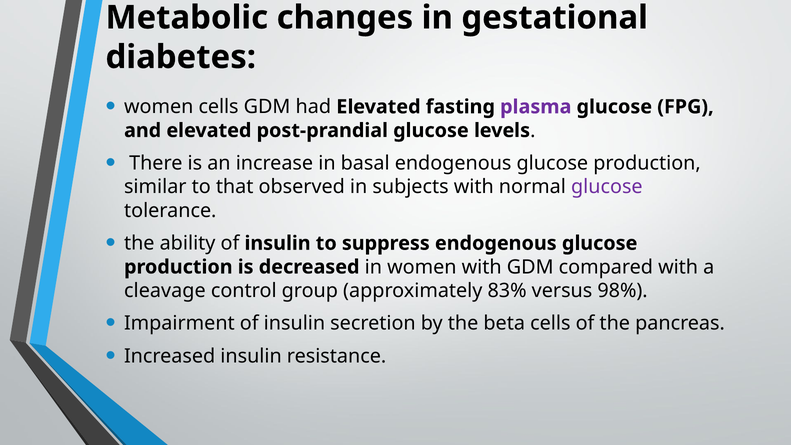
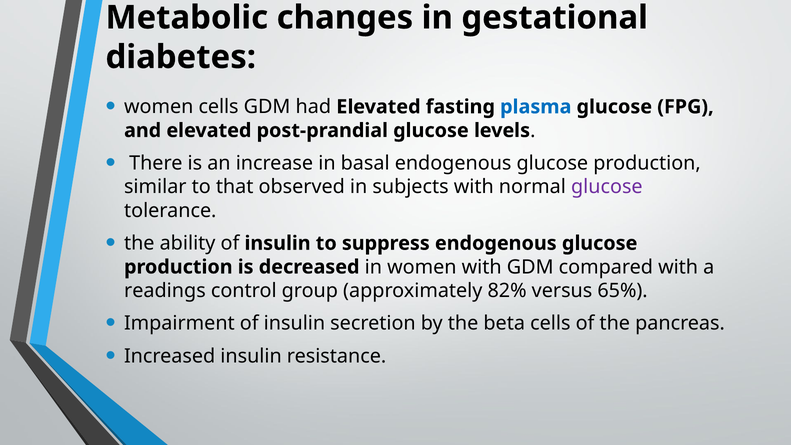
plasma colour: purple -> blue
cleavage: cleavage -> readings
83%: 83% -> 82%
98%: 98% -> 65%
